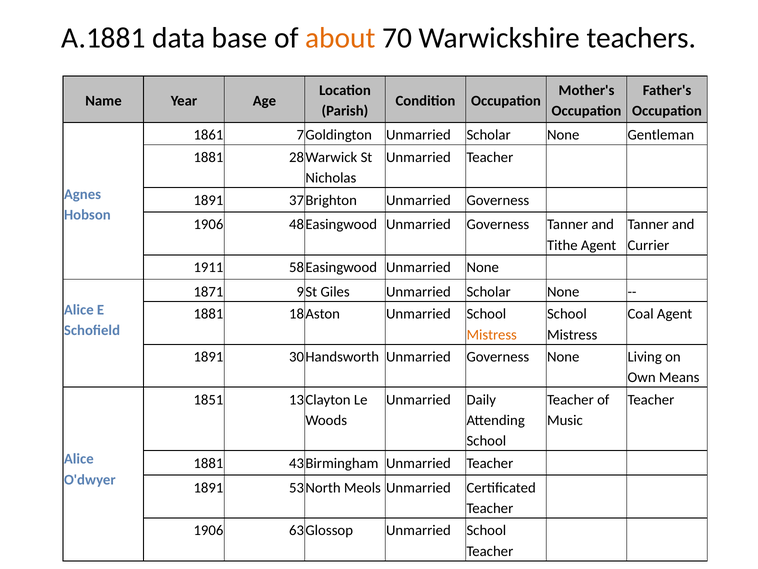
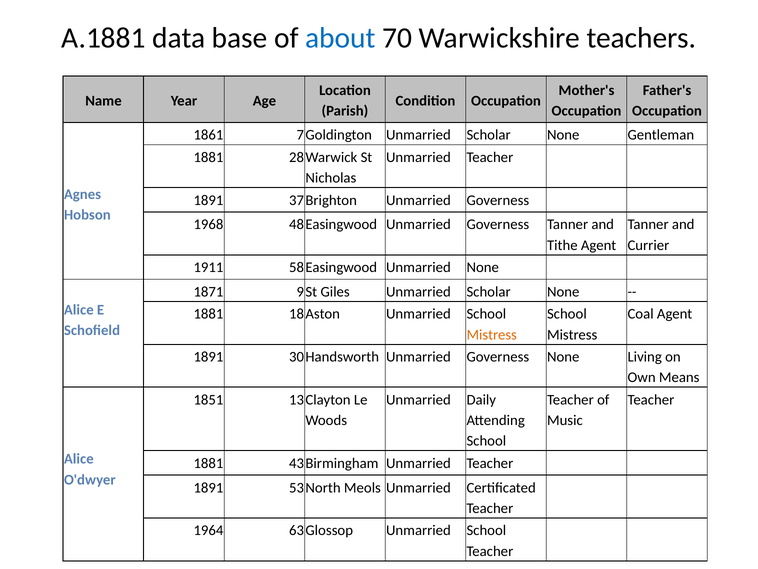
about colour: orange -> blue
1906 at (208, 224): 1906 -> 1968
1906 at (208, 530): 1906 -> 1964
